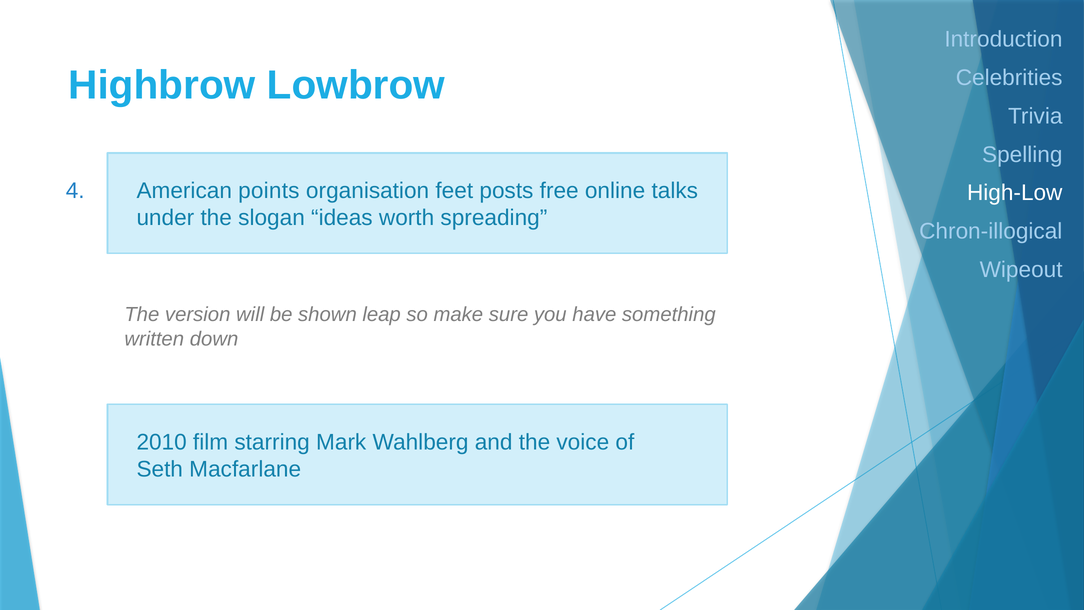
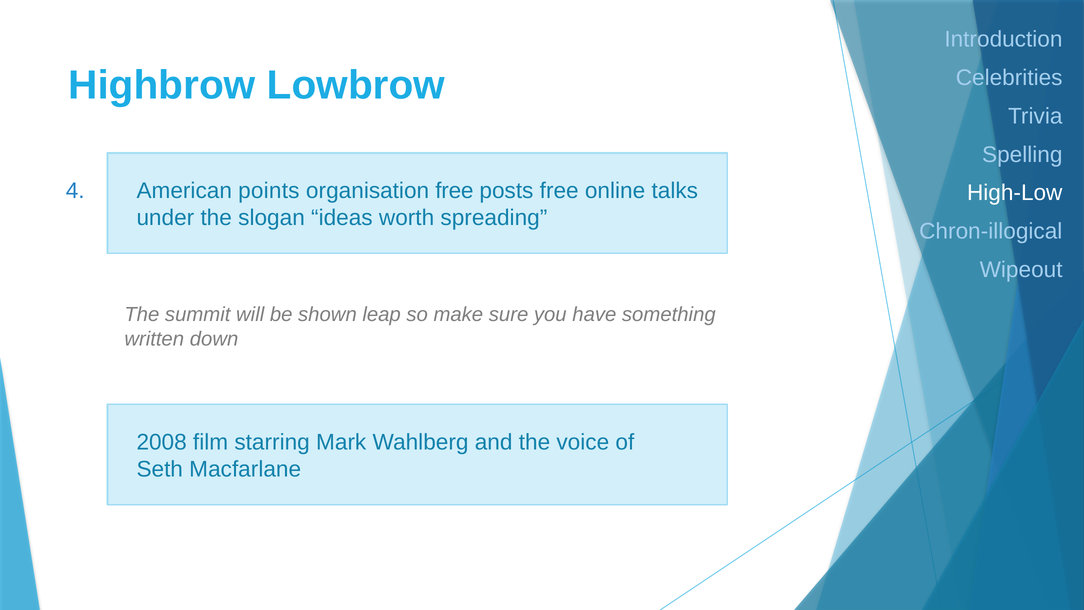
organisation feet: feet -> free
version: version -> summit
2010: 2010 -> 2008
